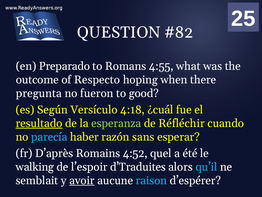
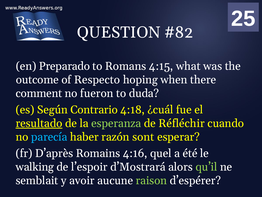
4:55: 4:55 -> 4:15
pregunta: pregunta -> comment
good: good -> duda
Versículo: Versículo -> Contrario
sans: sans -> sont
4:52: 4:52 -> 4:16
d’Traduites: d’Traduites -> d’Mostrará
qu’il colour: light blue -> light green
avoir underline: present -> none
raison colour: light blue -> light green
